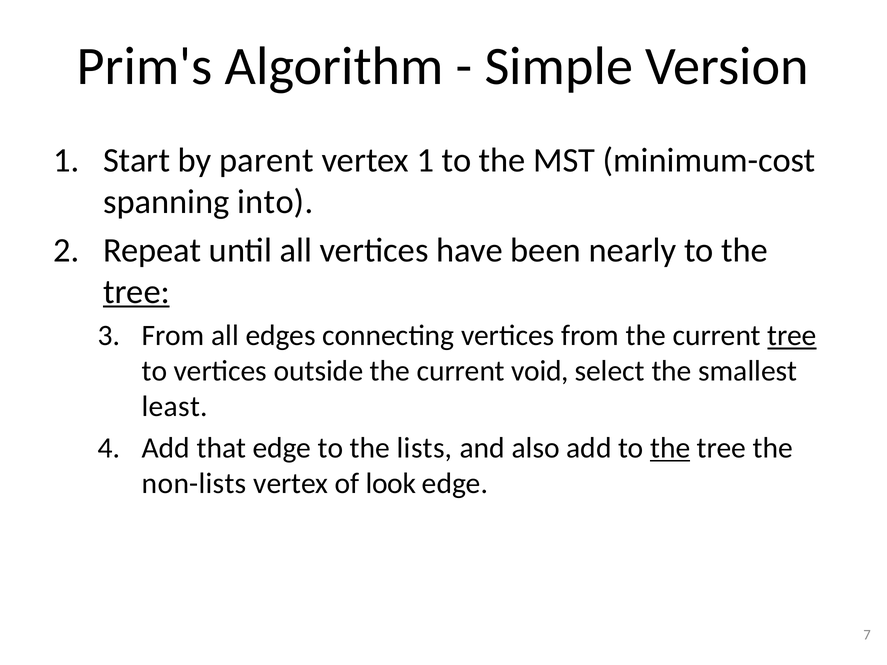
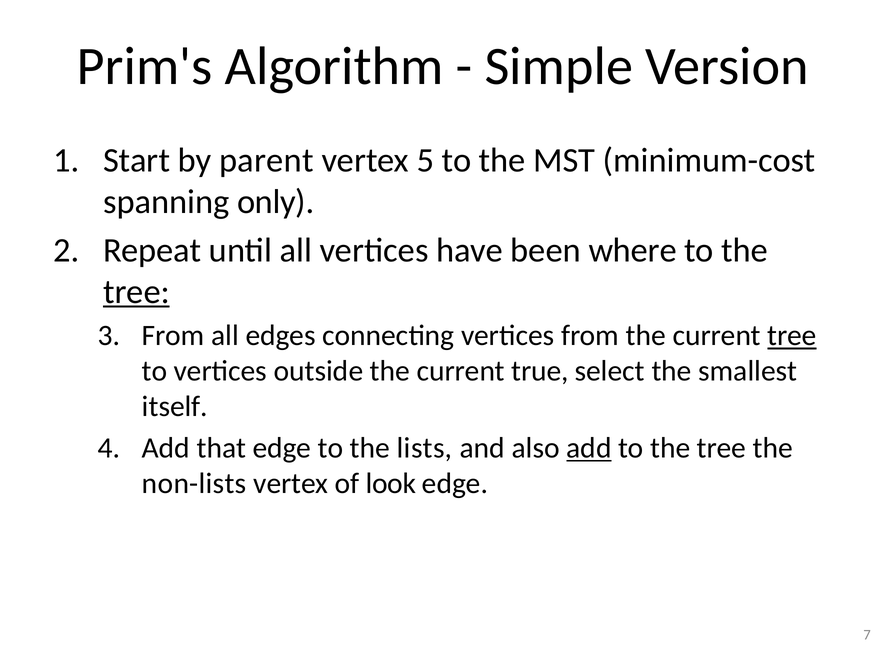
vertex 1: 1 -> 5
into: into -> only
nearly: nearly -> where
void: void -> true
least: least -> itself
add at (589, 448) underline: none -> present
the at (670, 448) underline: present -> none
